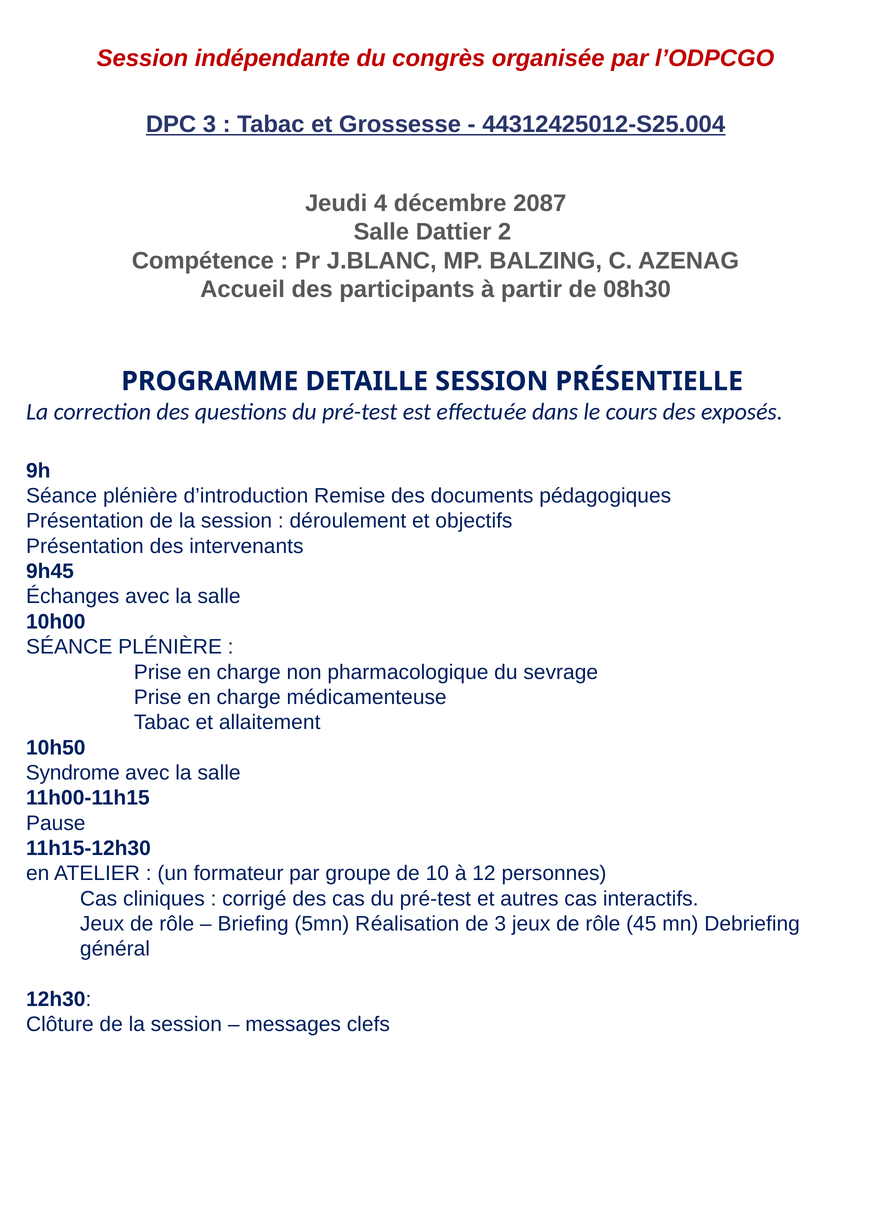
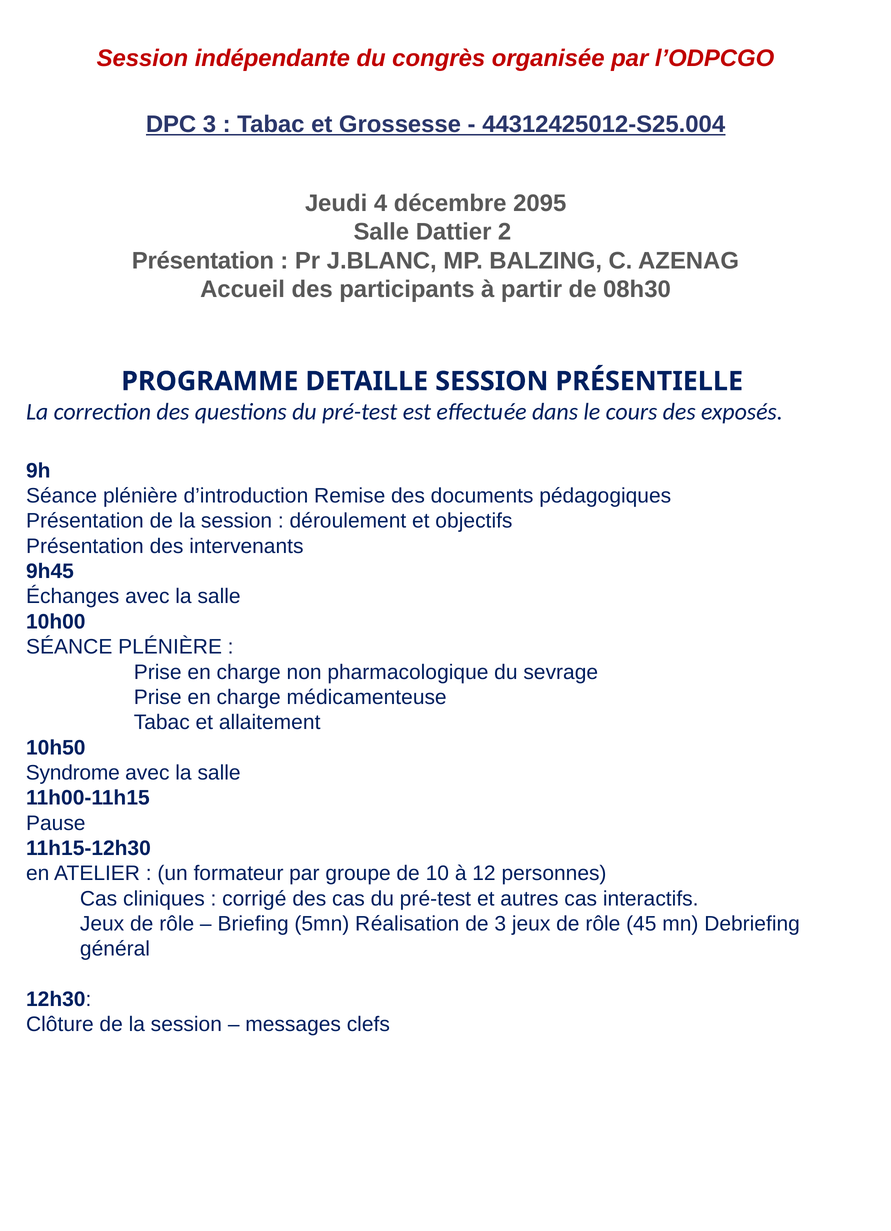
2087: 2087 -> 2095
Compétence at (203, 261): Compétence -> Présentation
